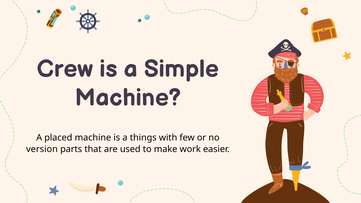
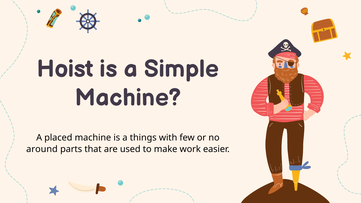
Crew: Crew -> Hoist
version: version -> around
